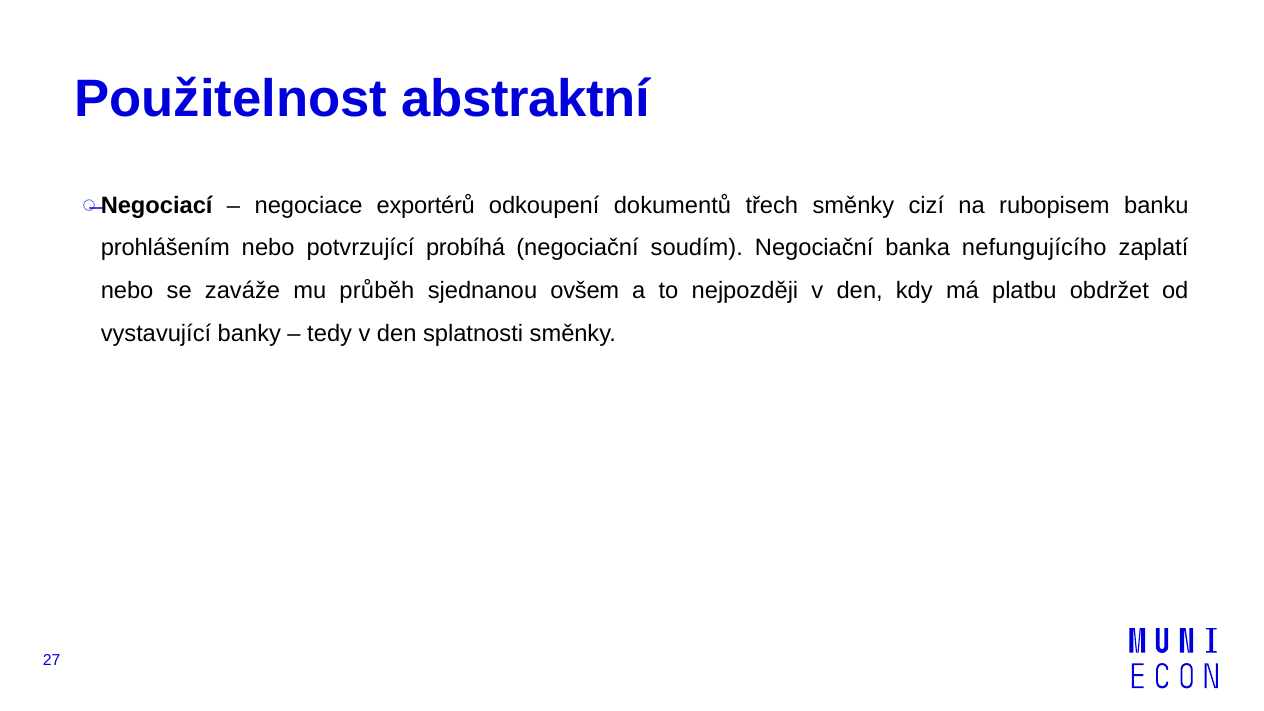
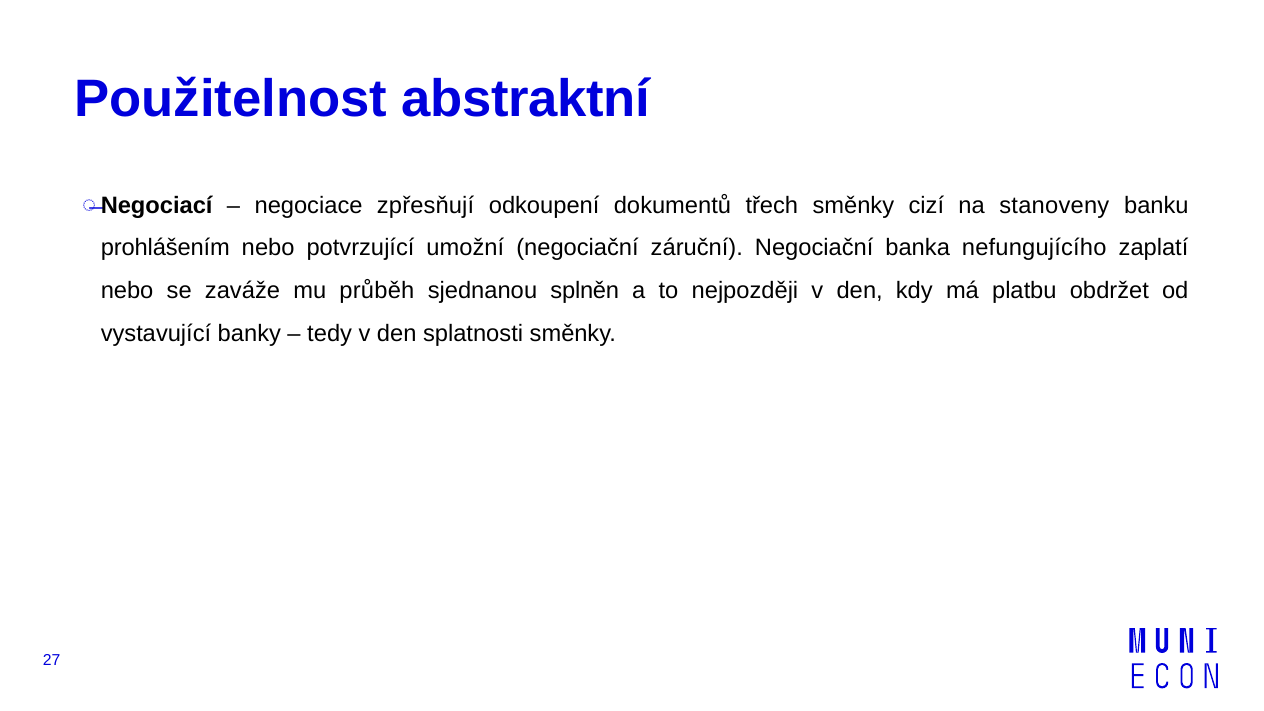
exportérů: exportérů -> zpřesňují
rubopisem: rubopisem -> stanoveny
probíhá: probíhá -> umožní
soudím: soudím -> záruční
ovšem: ovšem -> splněn
